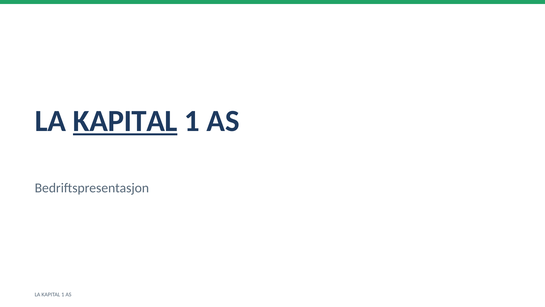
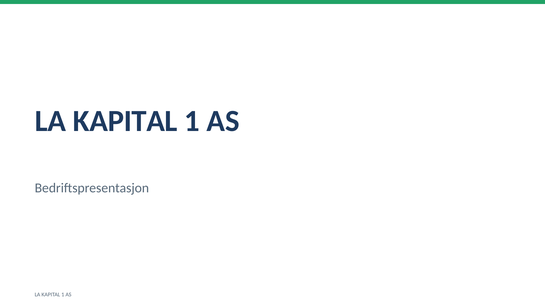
KAPITAL at (125, 121) underline: present -> none
